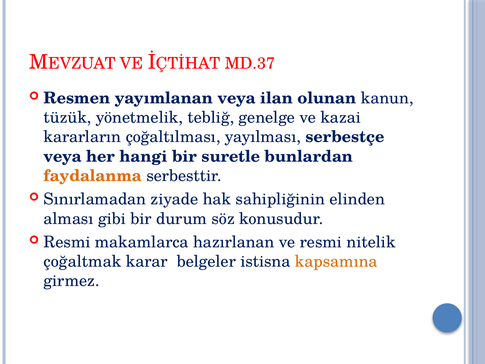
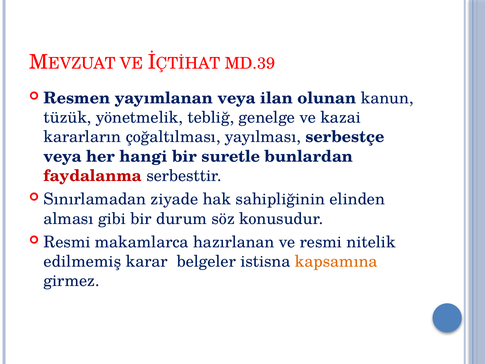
MD.37: MD.37 -> MD.39
faydalanma colour: orange -> red
çoğaltmak: çoğaltmak -> edilmemiş
